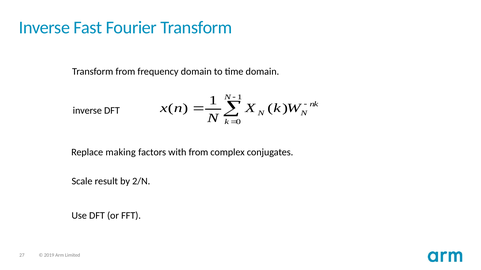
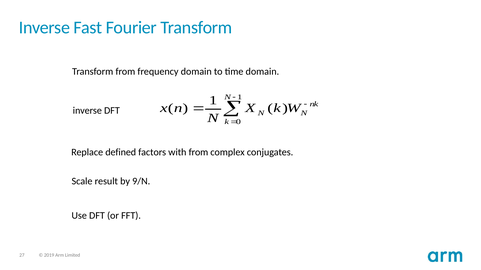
making: making -> defined
2/N: 2/N -> 9/N
